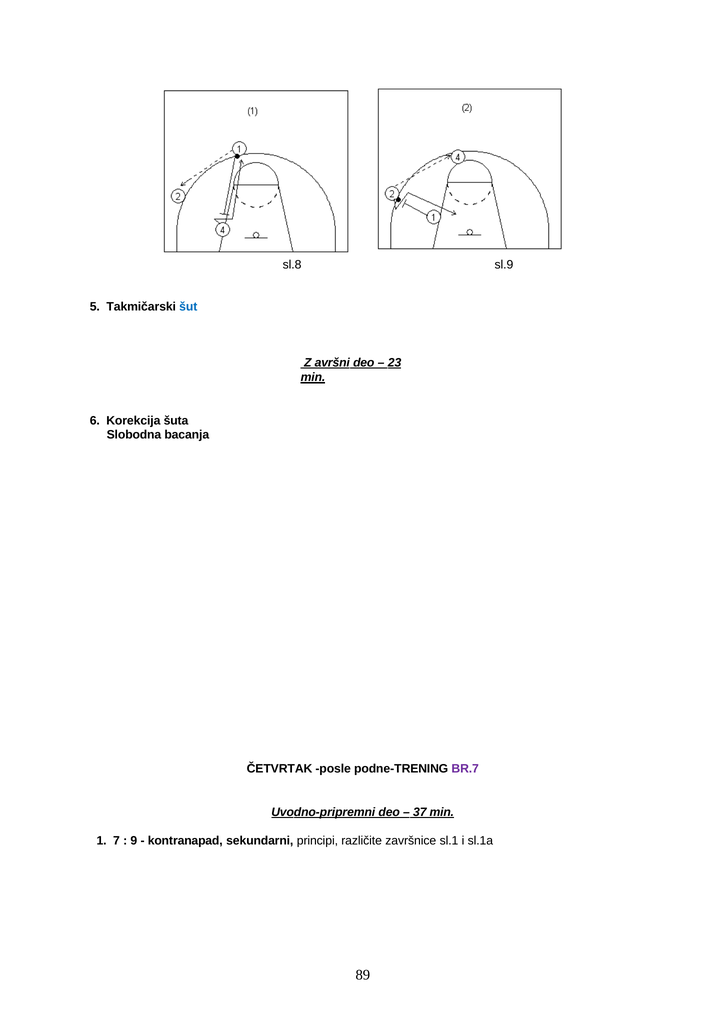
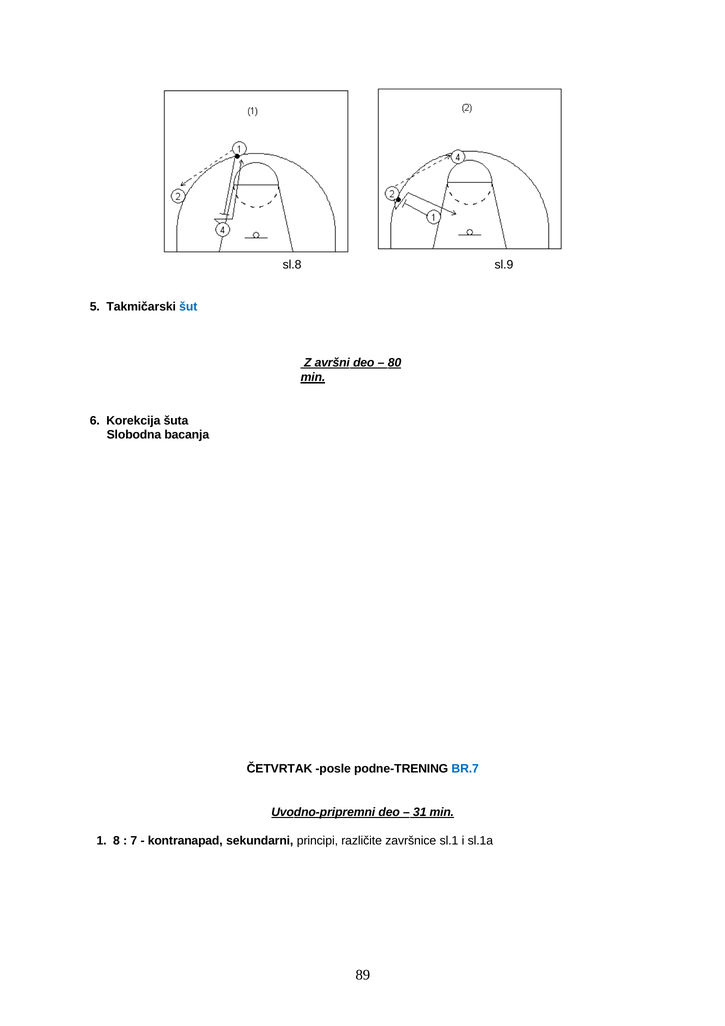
23: 23 -> 80
BR.7 colour: purple -> blue
37: 37 -> 31
7: 7 -> 8
9: 9 -> 7
